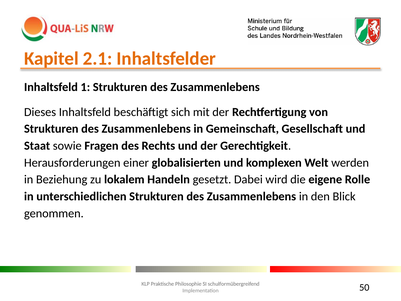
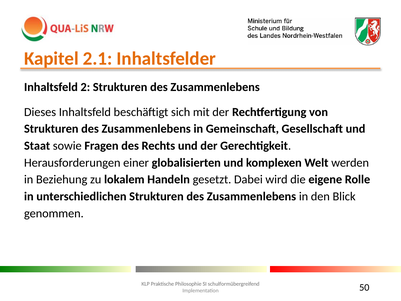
1: 1 -> 2
